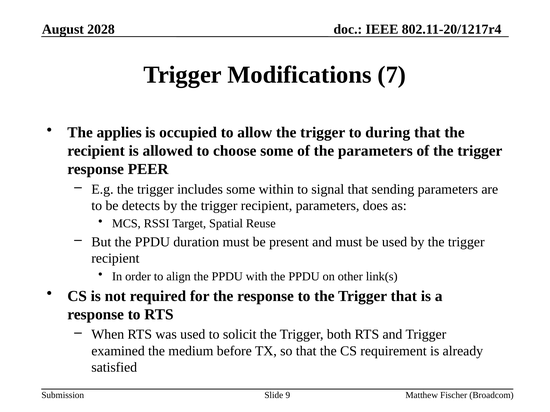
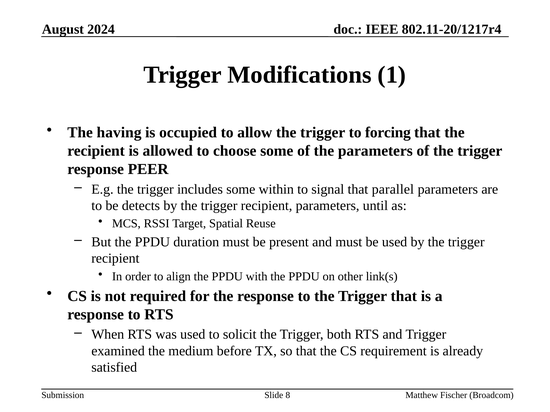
2028: 2028 -> 2024
7: 7 -> 1
applies: applies -> having
during: during -> forcing
sending: sending -> parallel
does: does -> until
9: 9 -> 8
